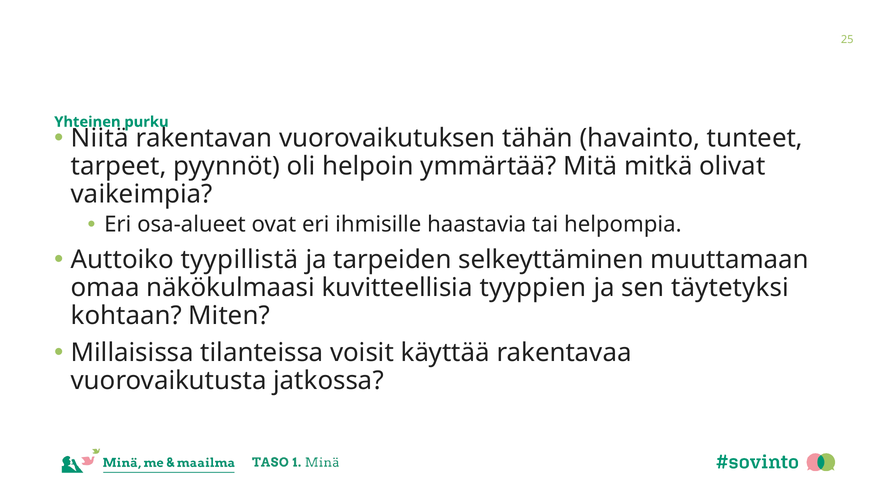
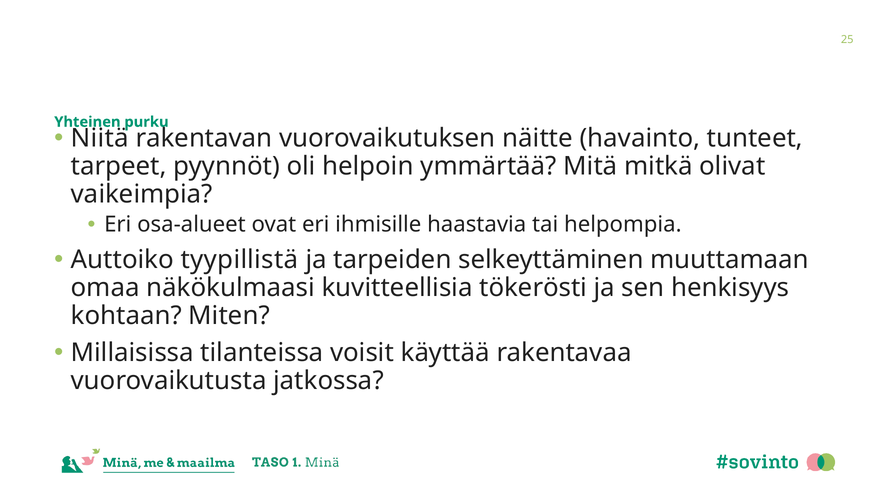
tähän: tähän -> näitte
tyyppien: tyyppien -> tökerösti
täytetyksi: täytetyksi -> henkisyys
